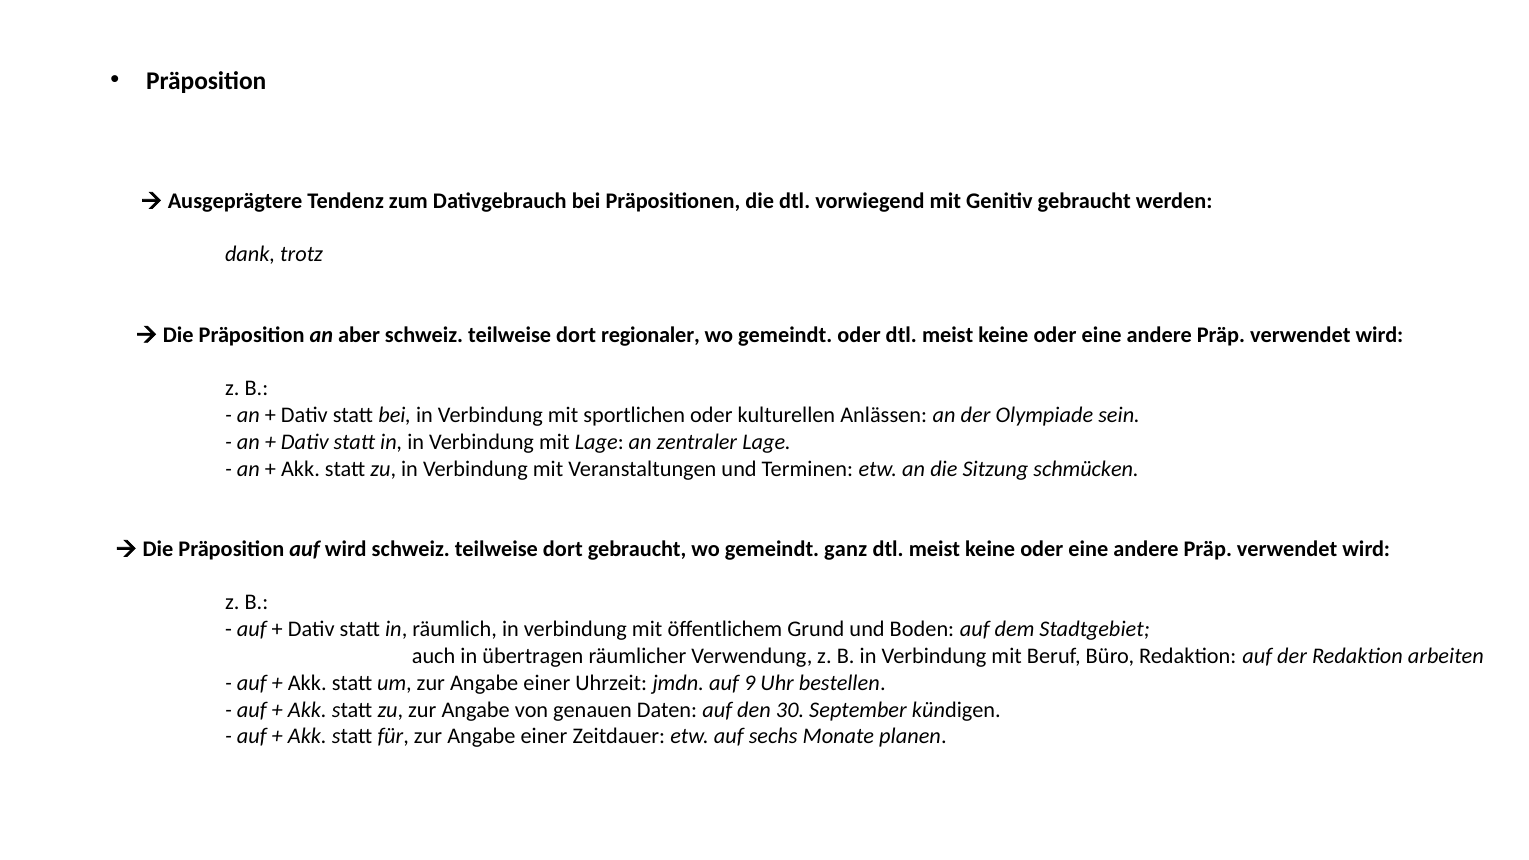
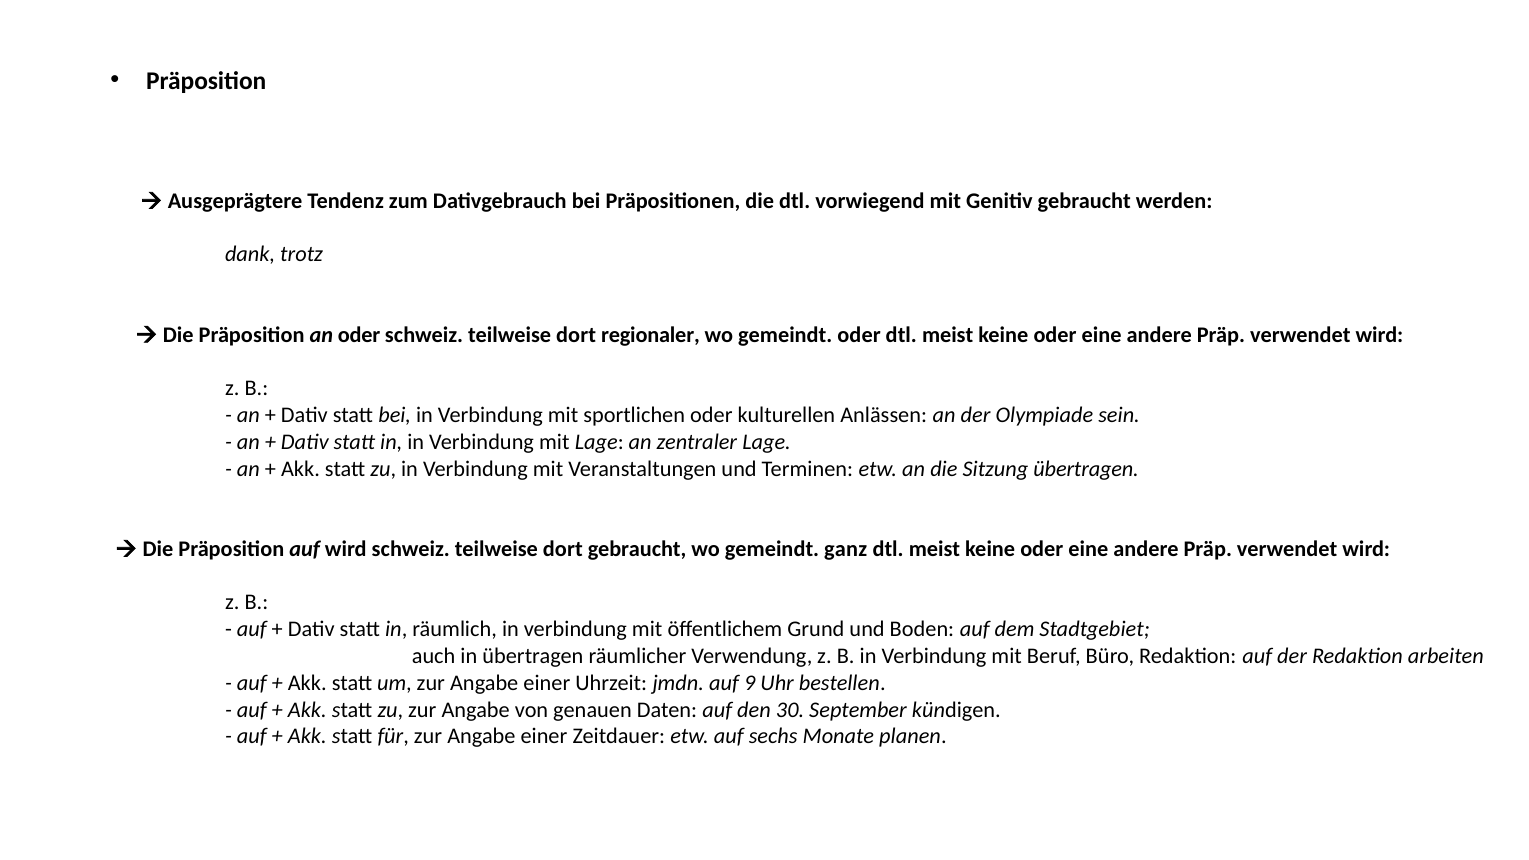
an aber: aber -> oder
Sitzung schmücken: schmücken -> übertragen
